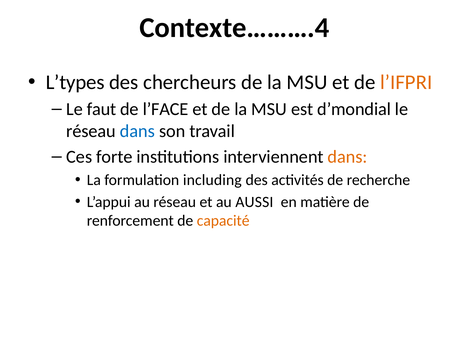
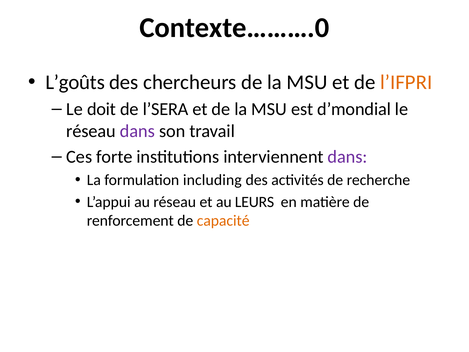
Contexte……….4: Contexte……….4 -> Contexte……….0
L’types: L’types -> L’goûts
faut: faut -> doit
l’FACE: l’FACE -> l’SERA
dans at (137, 131) colour: blue -> purple
dans at (348, 157) colour: orange -> purple
AUSSI: AUSSI -> LEURS
